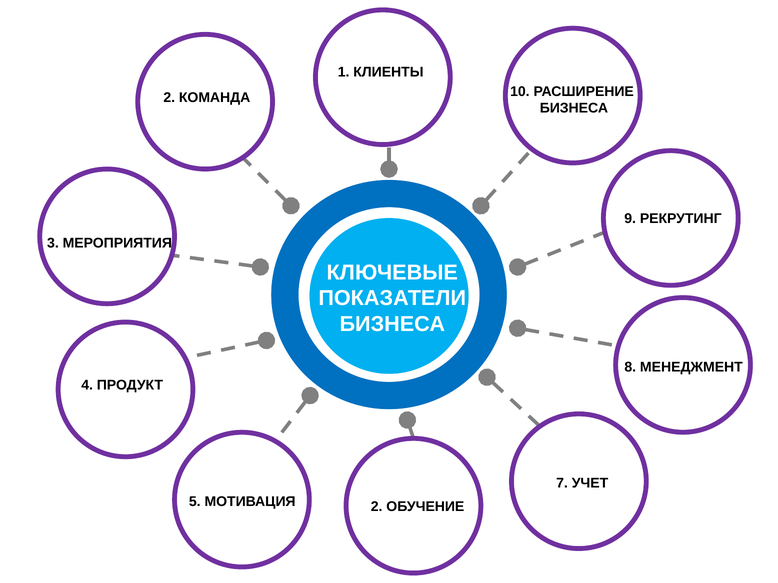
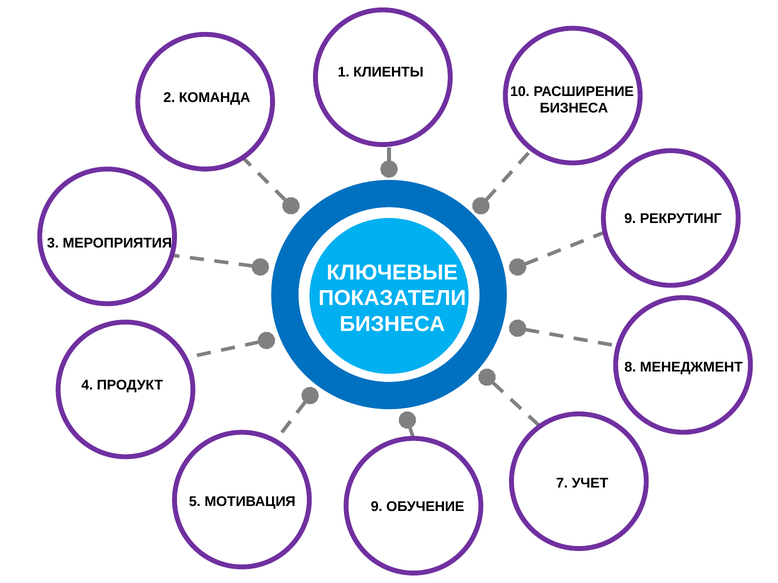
МОТИВАЦИЯ 2: 2 -> 9
